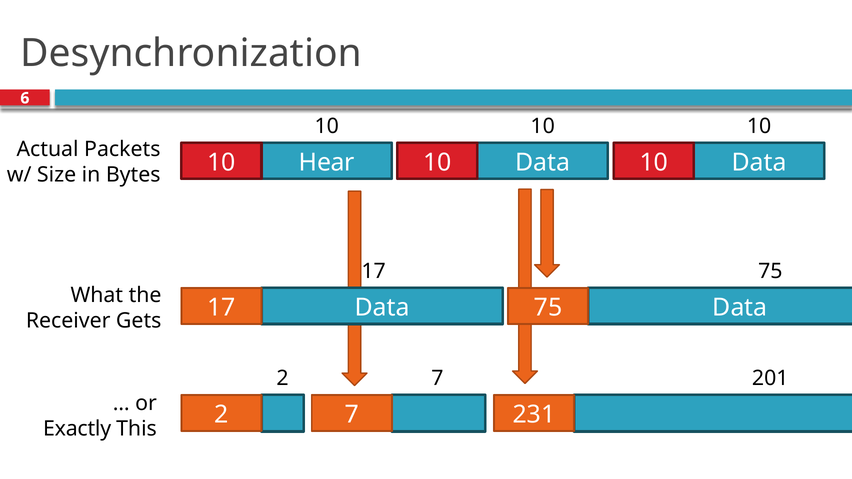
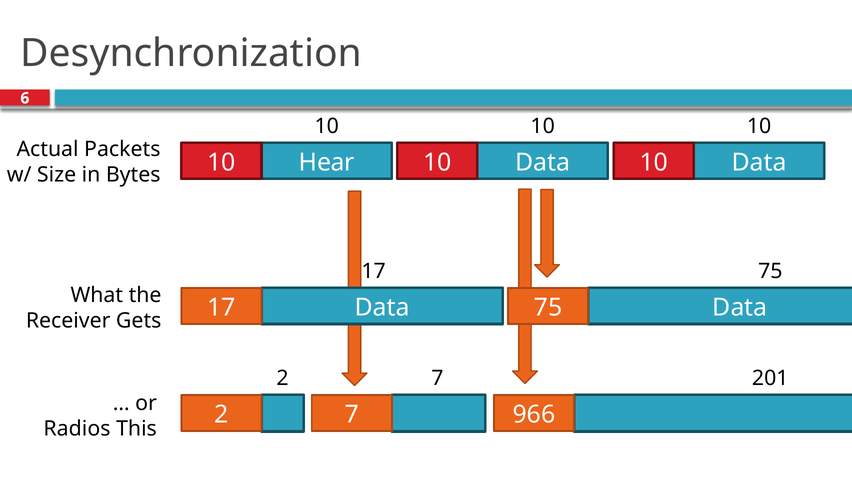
231: 231 -> 966
Exactly: Exactly -> Radios
